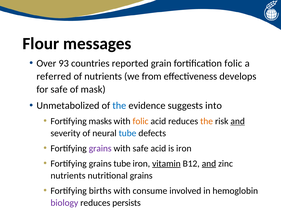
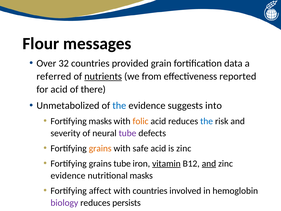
93: 93 -> 32
reported: reported -> provided
fortification folic: folic -> data
nutrients at (103, 76) underline: none -> present
develops: develops -> reported
for safe: safe -> acid
mask: mask -> there
the at (207, 121) colour: orange -> blue
and at (238, 121) underline: present -> none
tube at (128, 133) colour: blue -> purple
grains at (100, 148) colour: purple -> orange
is iron: iron -> zinc
nutrients at (68, 175): nutrients -> evidence
nutritional grains: grains -> masks
births: births -> affect
with consume: consume -> countries
